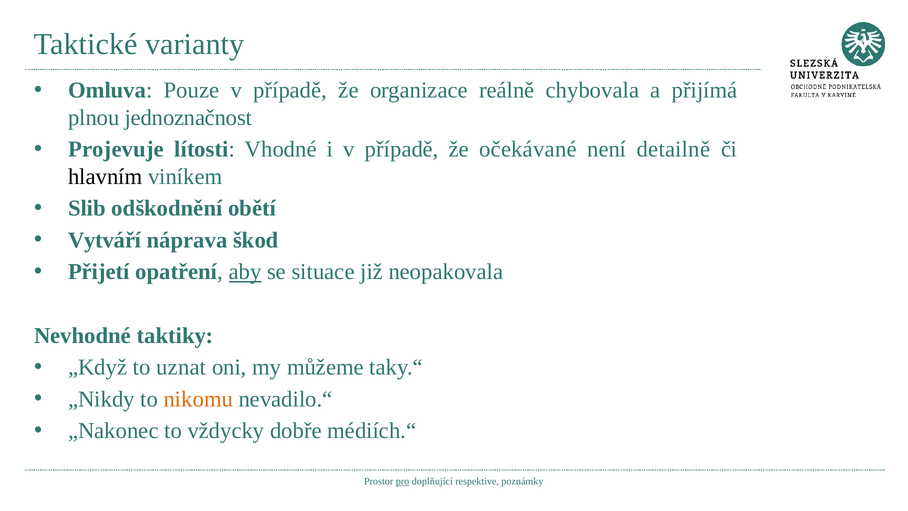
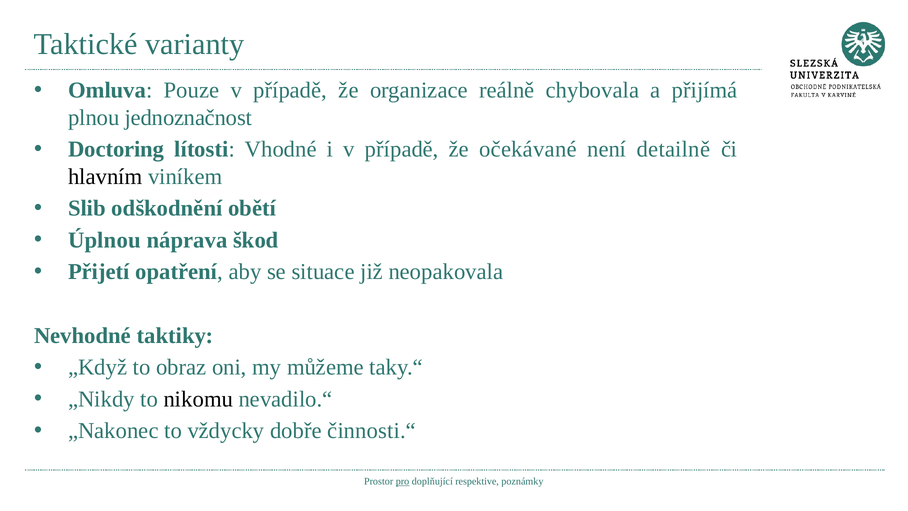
Projevuje: Projevuje -> Doctoring
Vytváří: Vytváří -> Úplnou
aby underline: present -> none
uznat: uznat -> obraz
nikomu colour: orange -> black
médiích.“: médiích.“ -> činnosti.“
